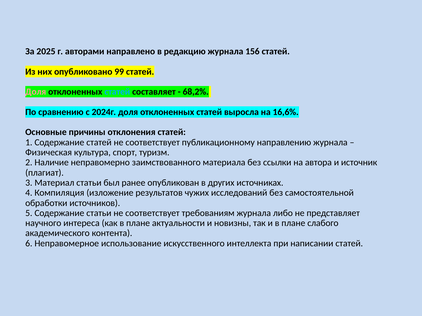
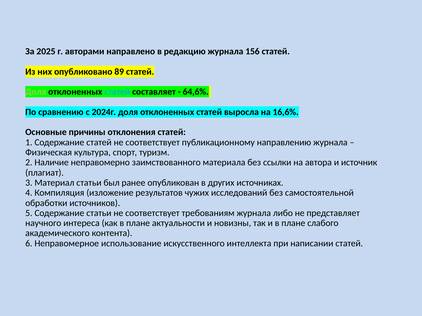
99: 99 -> 89
Доля at (36, 92) colour: pink -> light green
68,2%: 68,2% -> 64,6%
